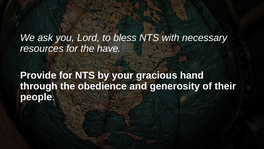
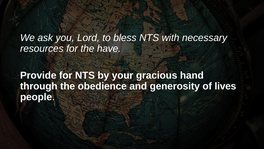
their: their -> lives
